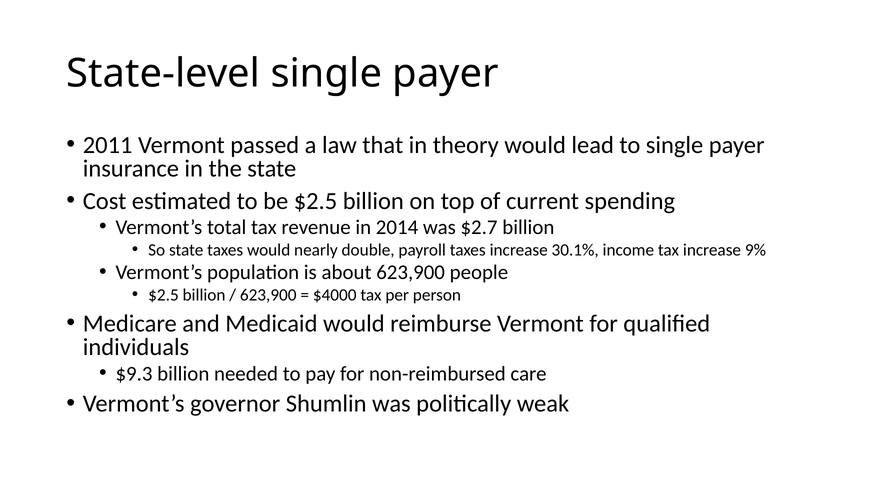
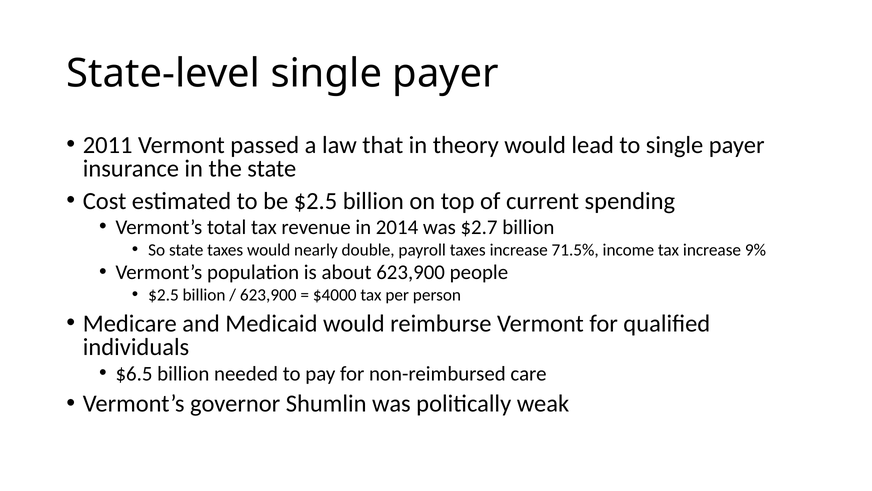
30.1%: 30.1% -> 71.5%
$9.3: $9.3 -> $6.5
